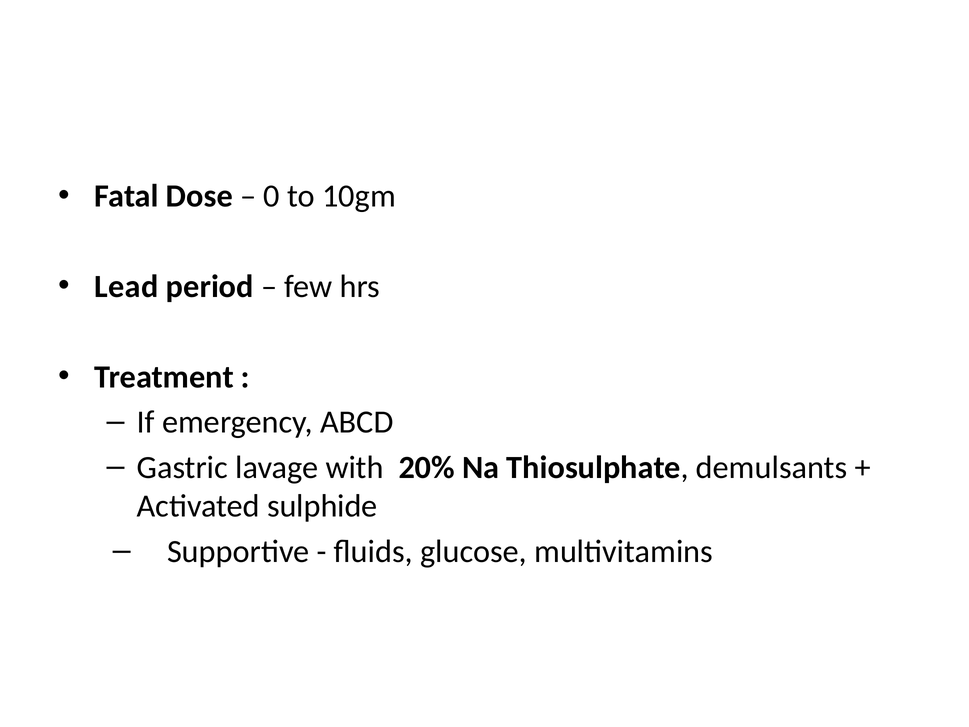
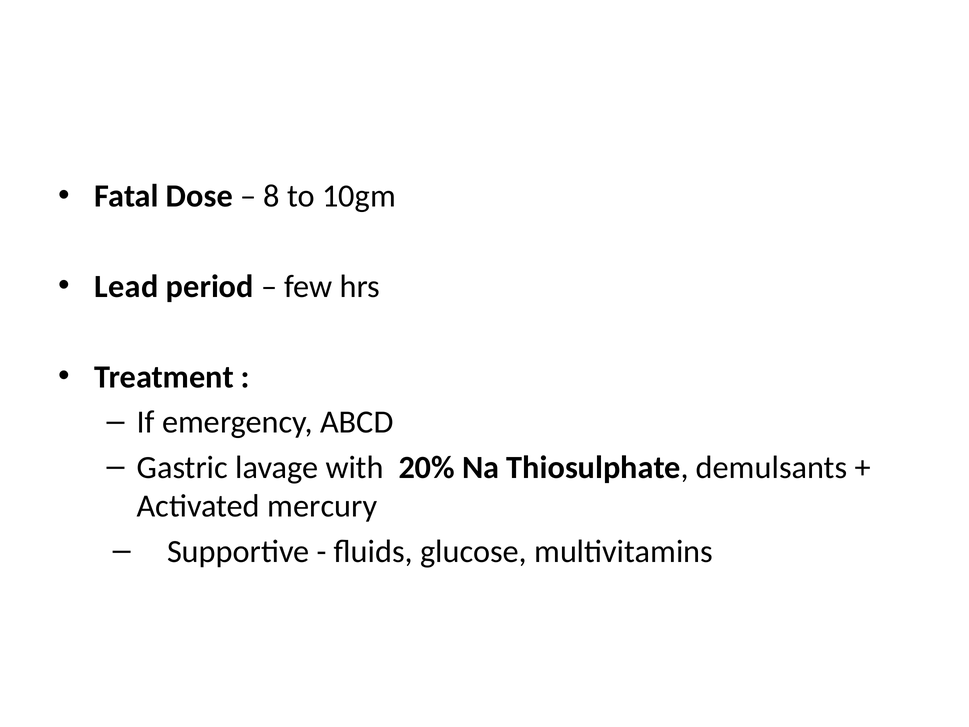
0: 0 -> 8
sulphide: sulphide -> mercury
